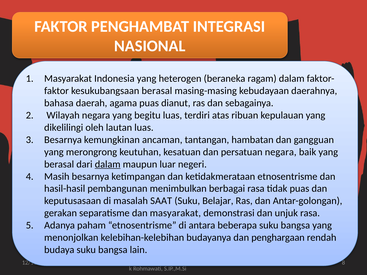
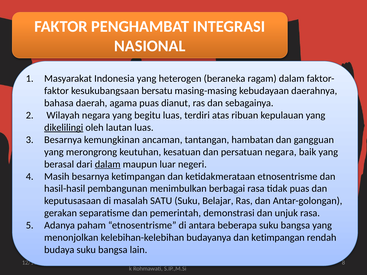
kesukubangsaan berasal: berasal -> bersatu
dikelilingi underline: none -> present
SAAT: SAAT -> SATU
dan masyarakat: masyarakat -> pemerintah
dan penghargaan: penghargaan -> ketimpangan
